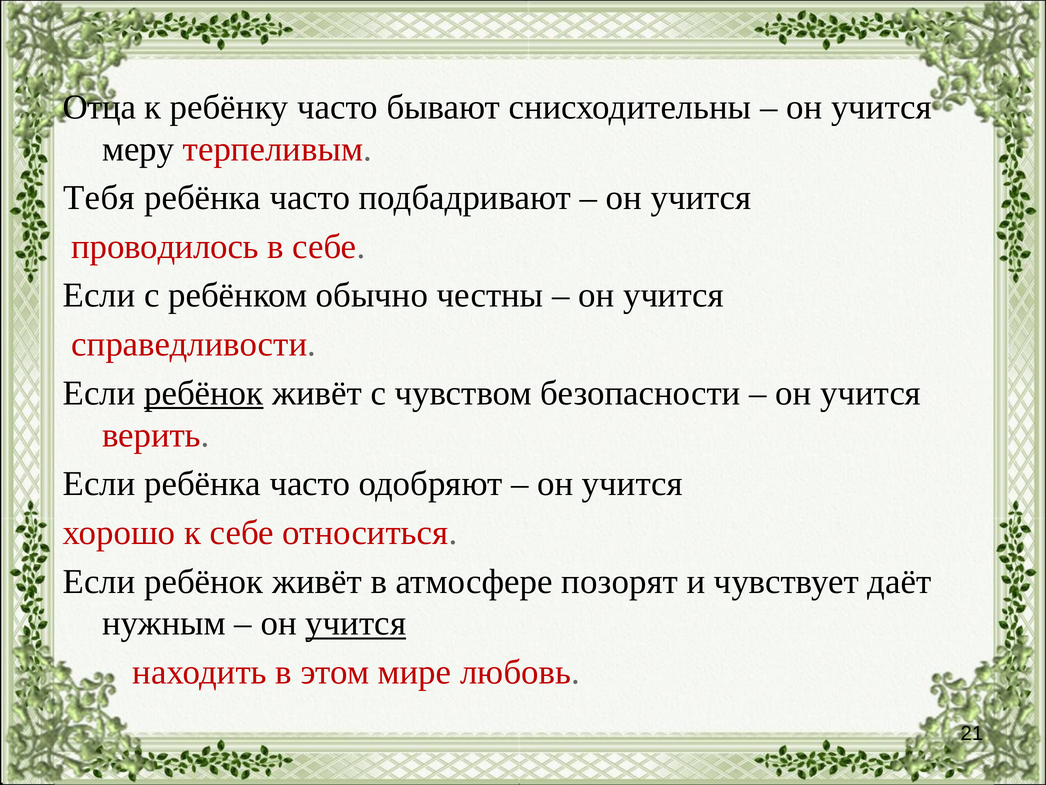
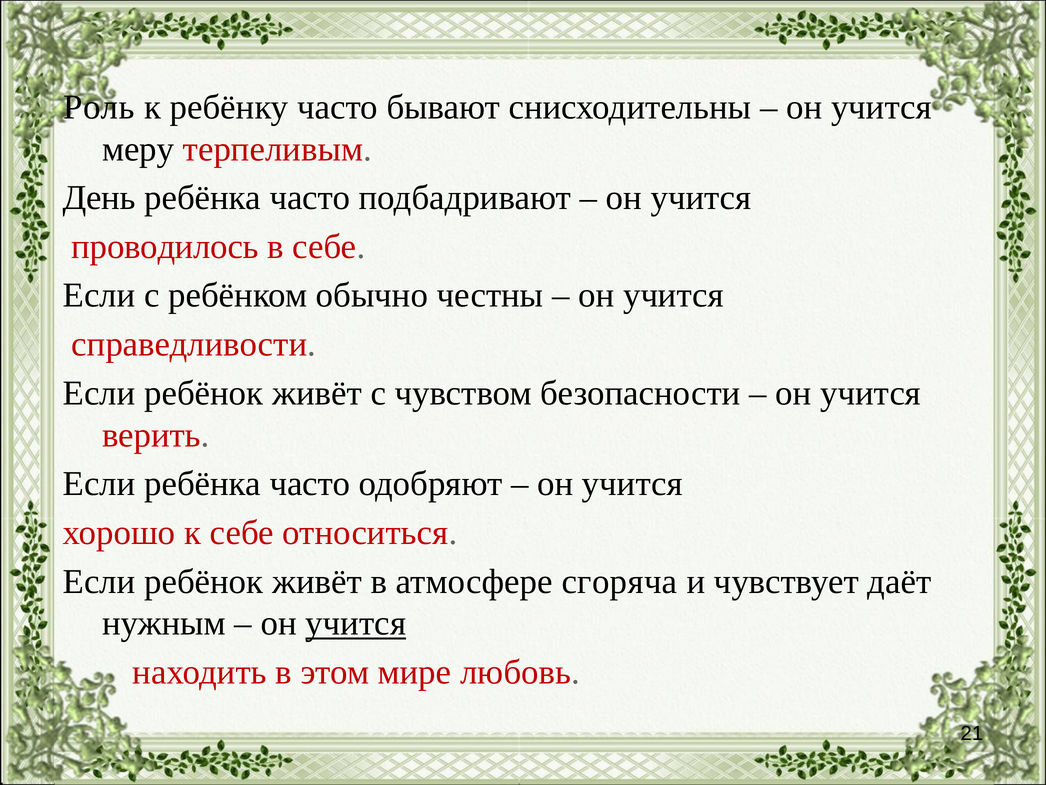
Отца: Отца -> Роль
Тебя: Тебя -> День
ребёнок at (204, 393) underline: present -> none
позорят: позорят -> сгоряча
